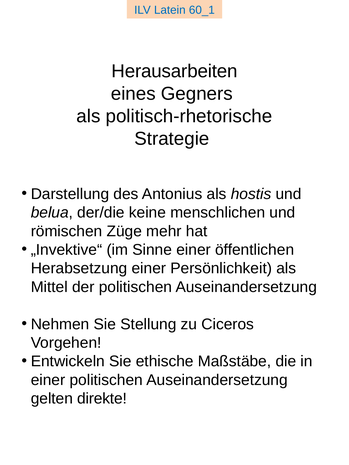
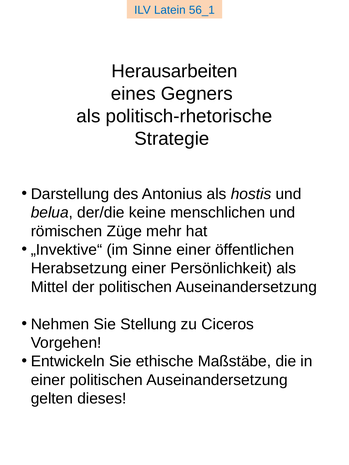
60_1: 60_1 -> 56_1
direkte: direkte -> dieses
